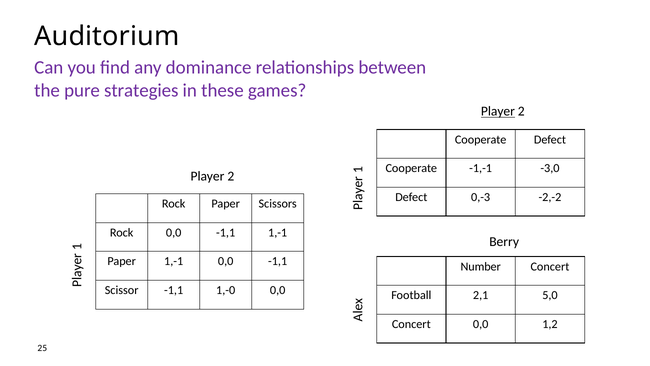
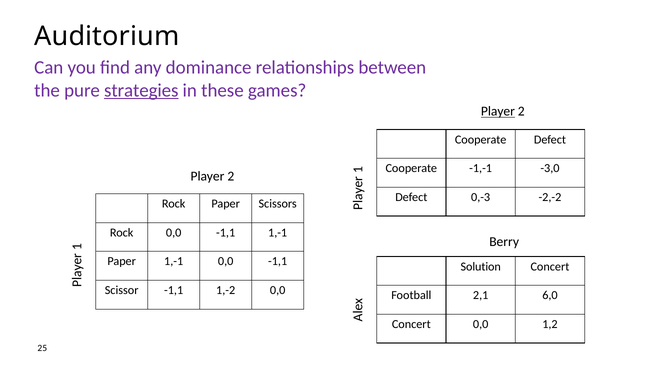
strategies underline: none -> present
Number: Number -> Solution
1,-0: 1,-0 -> 1,-2
5,0: 5,0 -> 6,0
